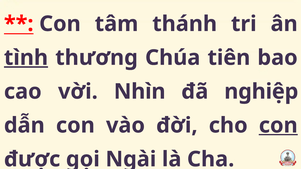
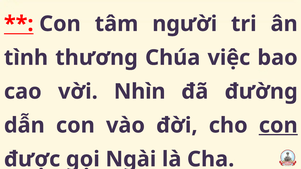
thánh: thánh -> người
tình underline: present -> none
tiên: tiên -> việc
nghiệp: nghiệp -> đường
